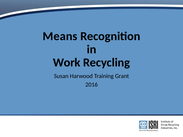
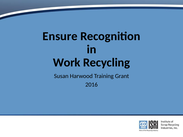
Means: Means -> Ensure
